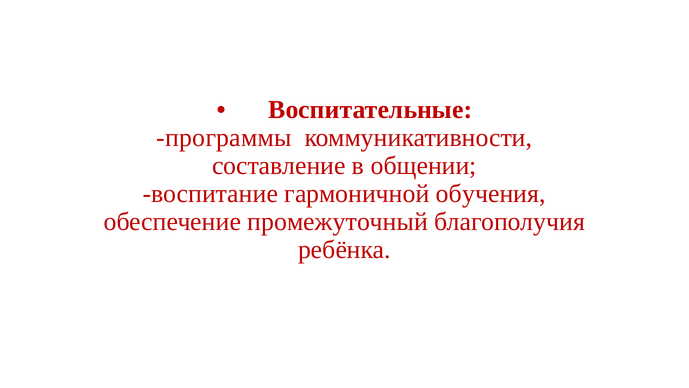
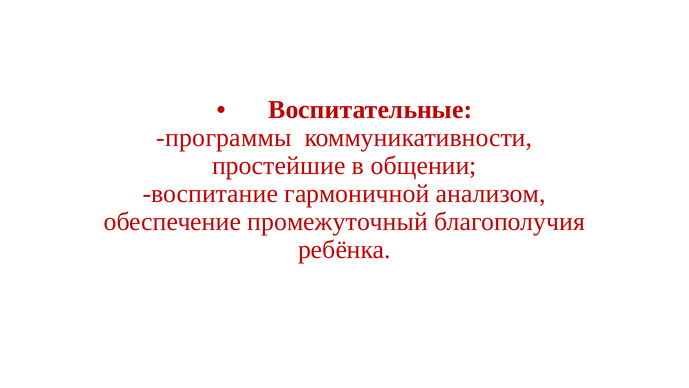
составление: составление -> простейшие
обучения: обучения -> анализом
